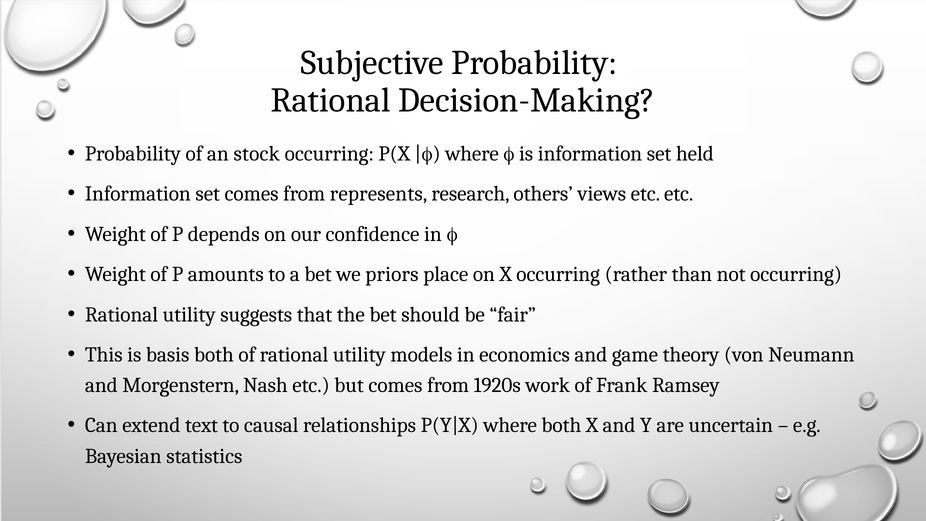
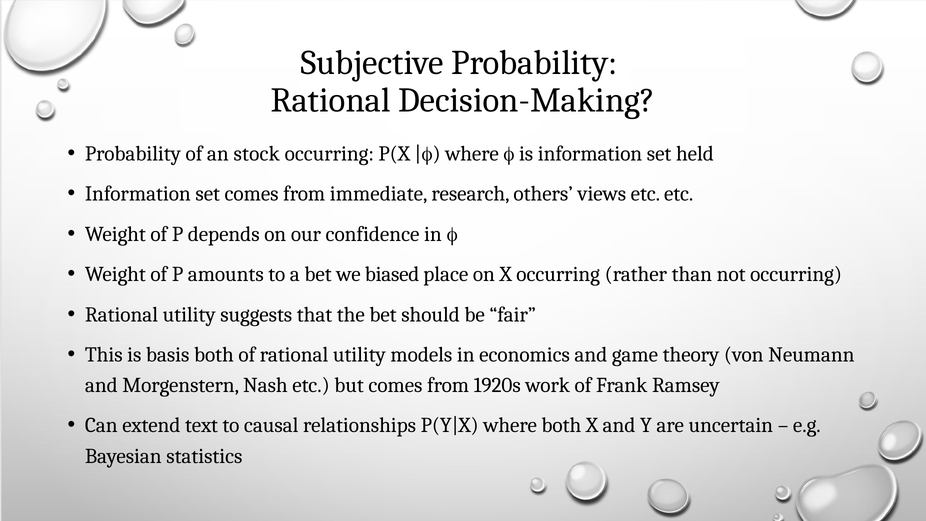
represents: represents -> immediate
priors: priors -> biased
